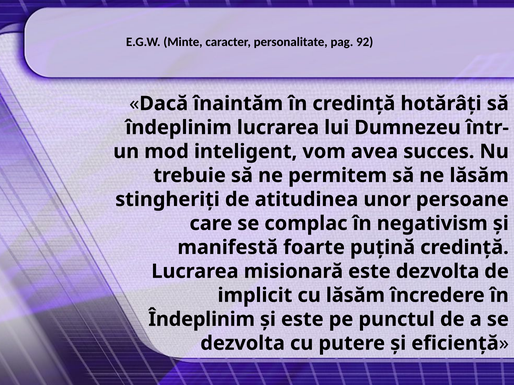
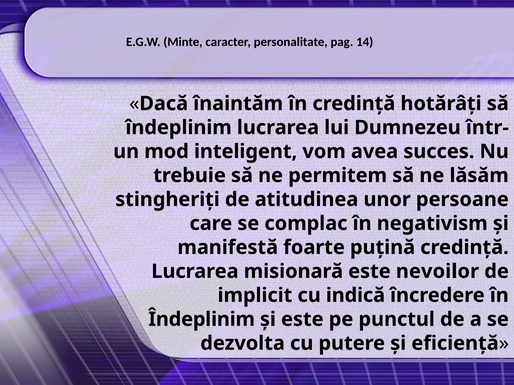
92: 92 -> 14
este dezvolta: dezvolta -> nevoilor
cu lăsăm: lăsăm -> indică
